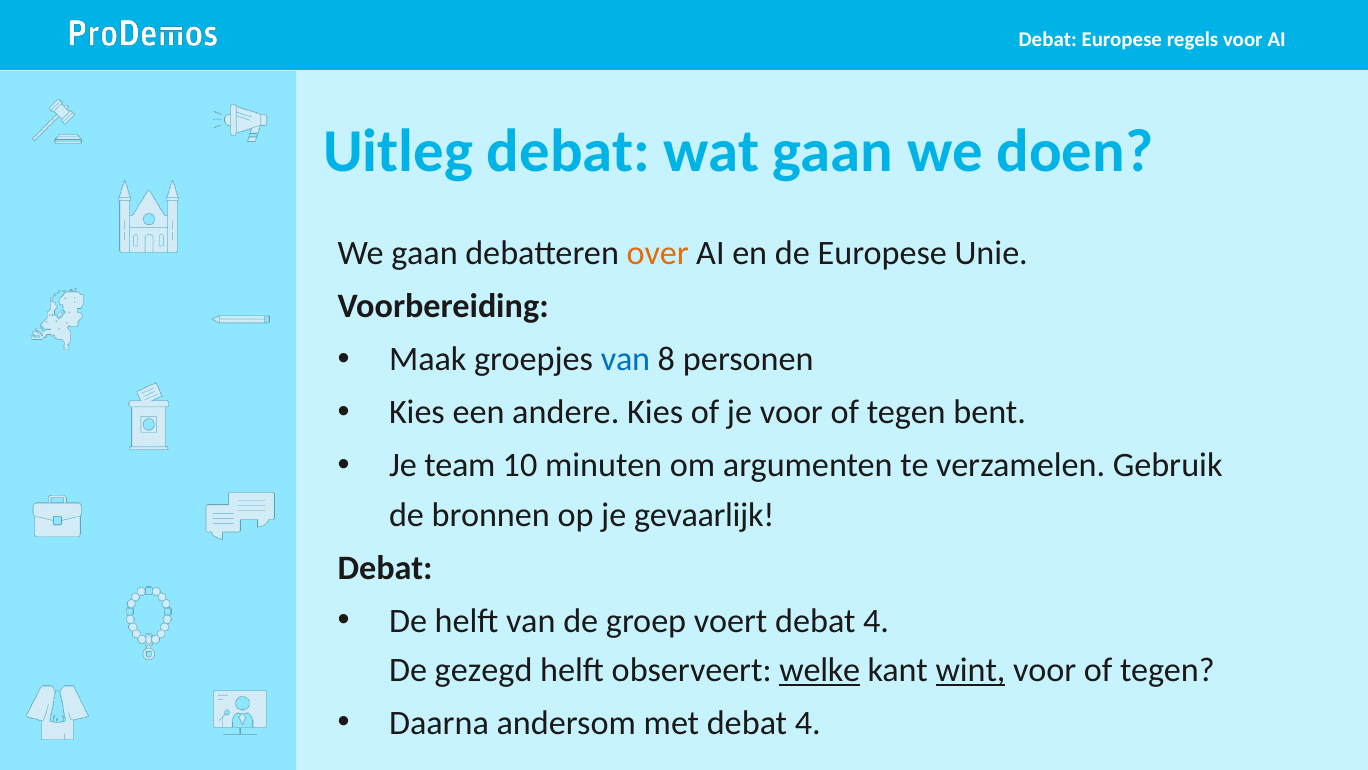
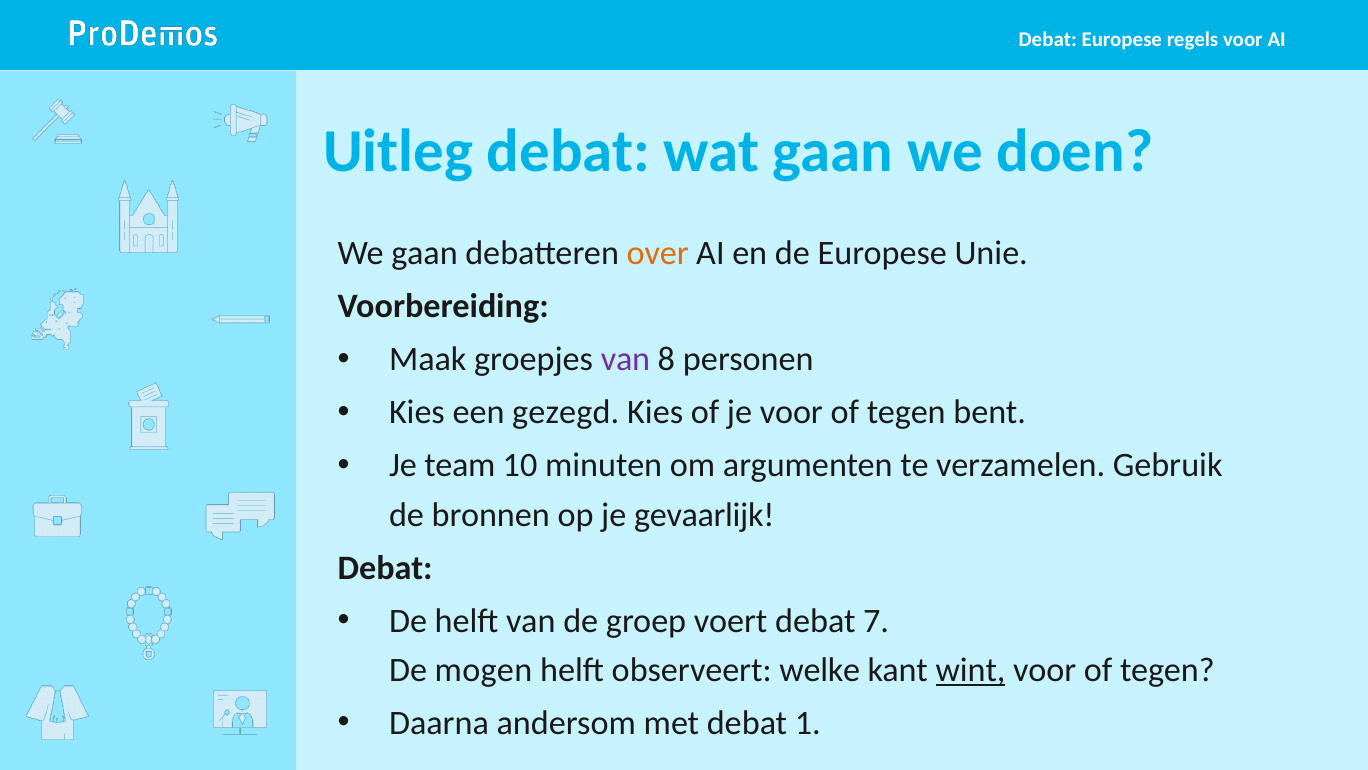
van at (626, 359) colour: blue -> purple
andere: andere -> gezegd
voert debat 4: 4 -> 7
gezegd: gezegd -> mogen
welke underline: present -> none
met debat 4: 4 -> 1
